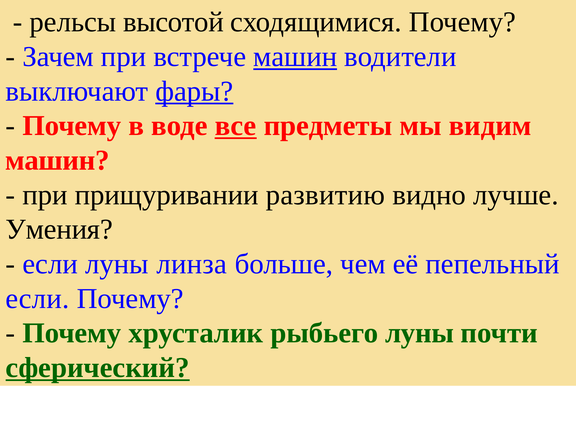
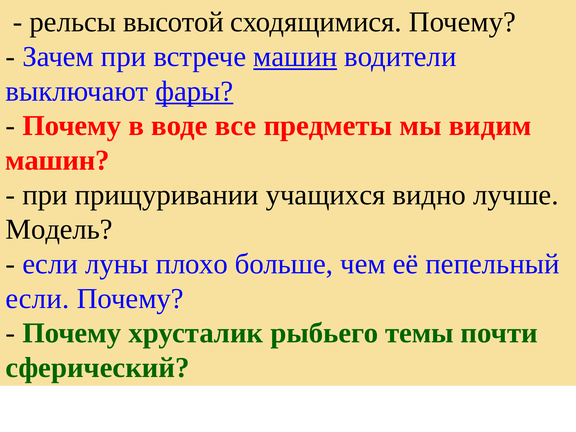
все underline: present -> none
развитию: развитию -> учащихся
Умения: Умения -> Модель
линза: линза -> плохо
рыбьего луны: луны -> темы
сферический underline: present -> none
